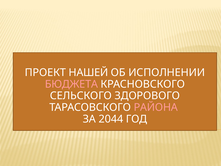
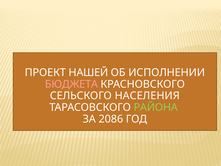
ЗДОРОВОГО: ЗДОРОВОГО -> НАСЕЛЕНИЯ
РАЙОНА colour: pink -> light green
2044: 2044 -> 2086
